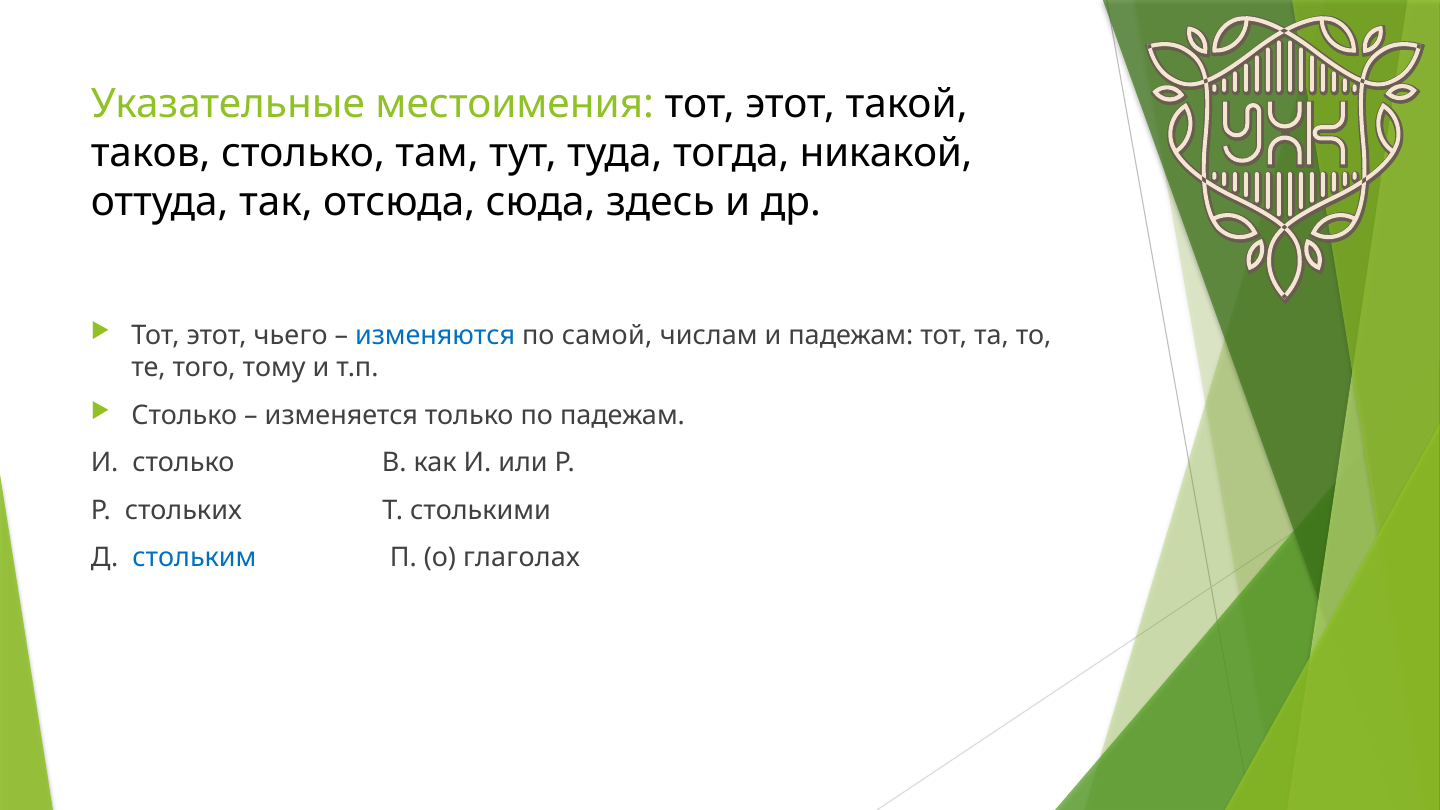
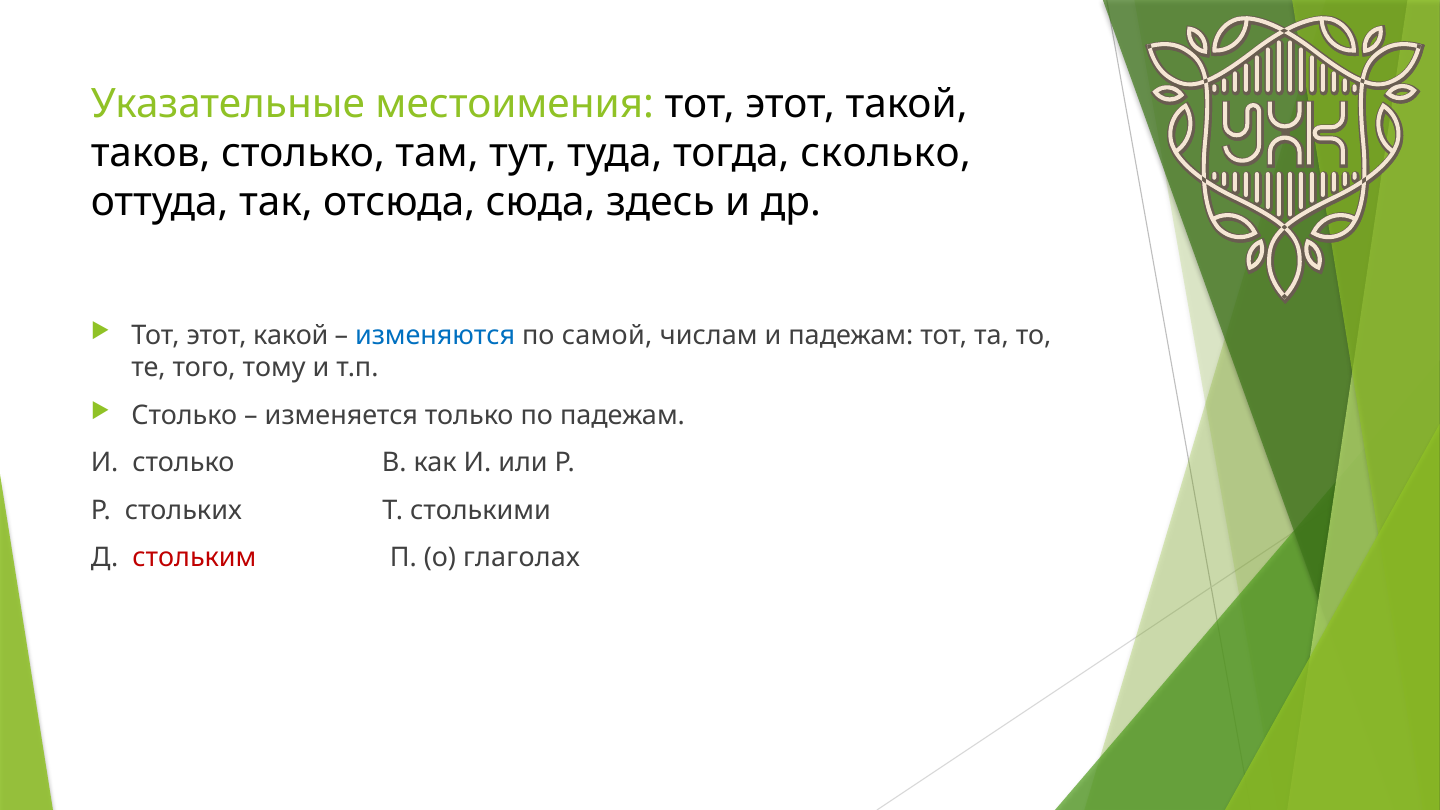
никакой: никакой -> сколько
чьего: чьего -> какой
стольким colour: blue -> red
